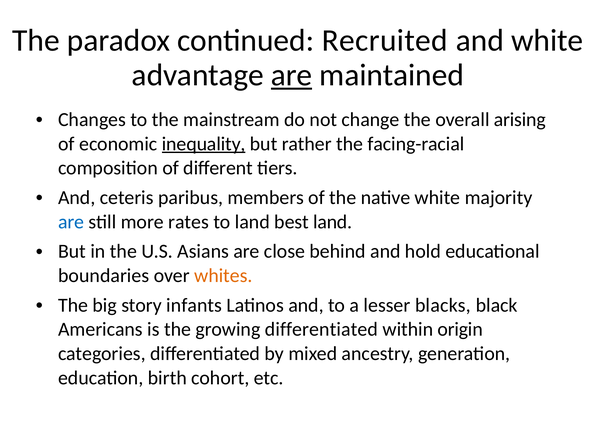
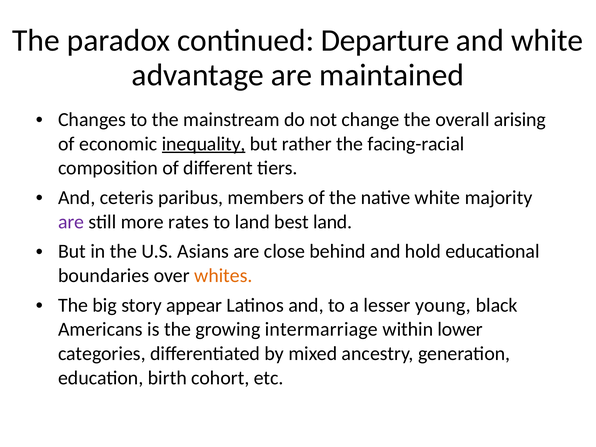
Recruited: Recruited -> Departure
are at (292, 75) underline: present -> none
are at (71, 222) colour: blue -> purple
infants: infants -> appear
blacks: blacks -> young
growing differentiated: differentiated -> intermarriage
origin: origin -> lower
